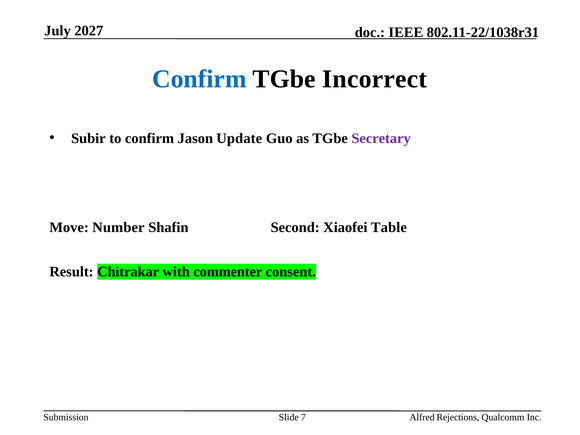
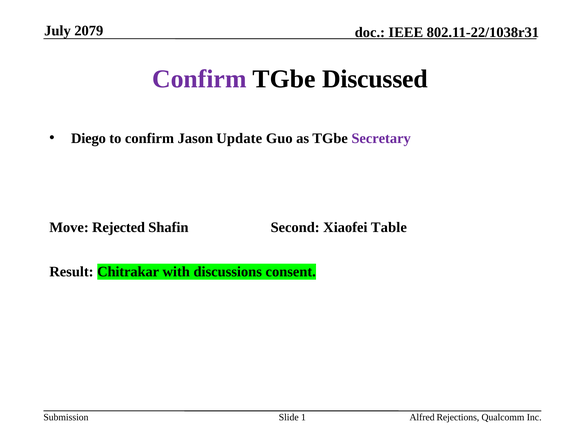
2027: 2027 -> 2079
Confirm at (199, 79) colour: blue -> purple
Incorrect: Incorrect -> Discussed
Subir: Subir -> Diego
Number: Number -> Rejected
commenter: commenter -> discussions
7: 7 -> 1
